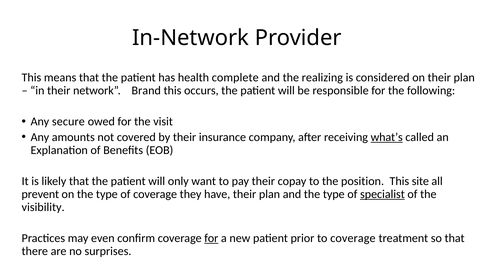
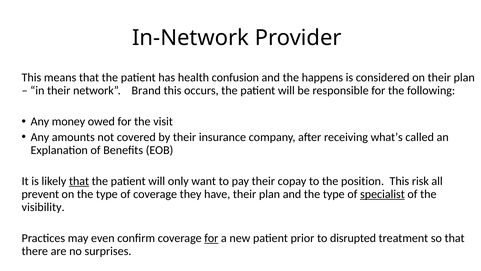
complete: complete -> confusion
realizing: realizing -> happens
secure: secure -> money
what’s underline: present -> none
that at (79, 181) underline: none -> present
site: site -> risk
to coverage: coverage -> disrupted
